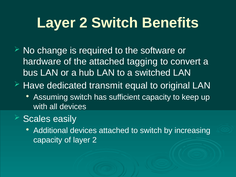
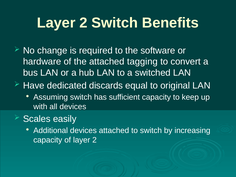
transmit: transmit -> discards
